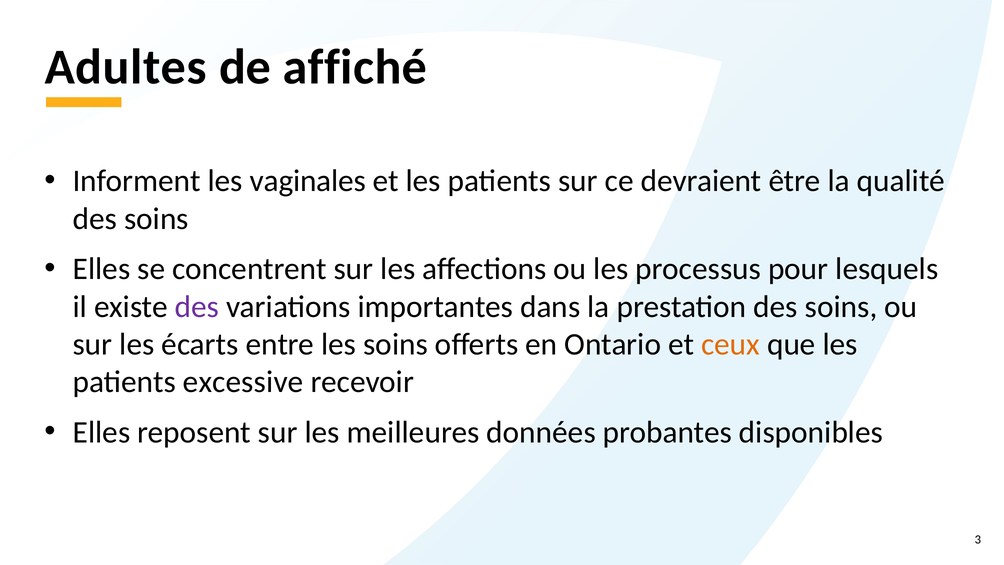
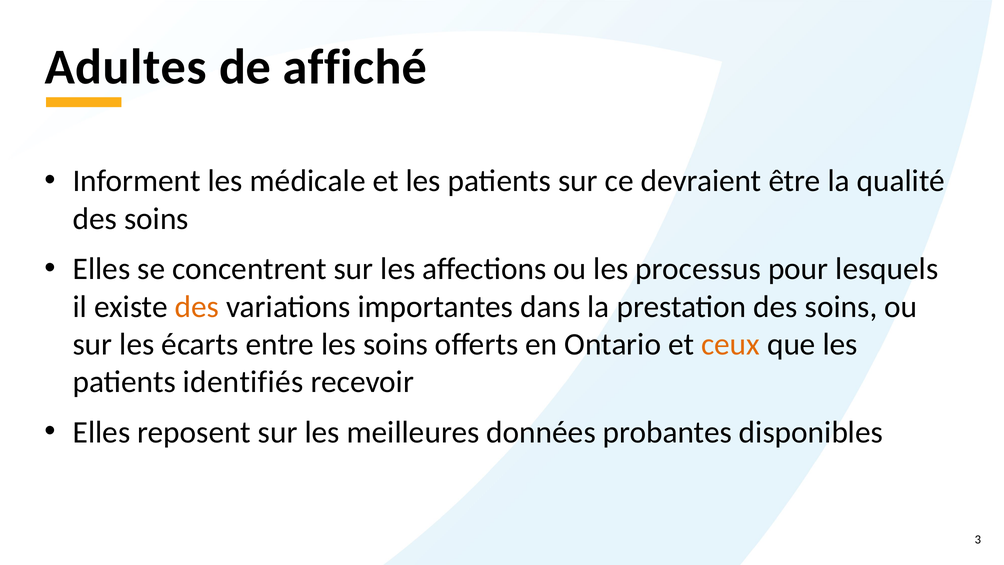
vaginales: vaginales -> médicale
des at (197, 307) colour: purple -> orange
excessive: excessive -> identifiés
